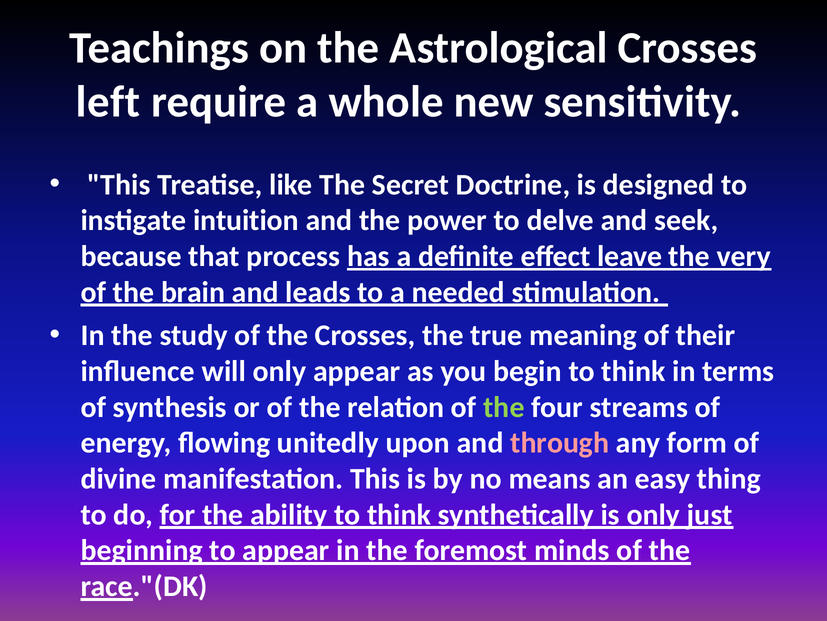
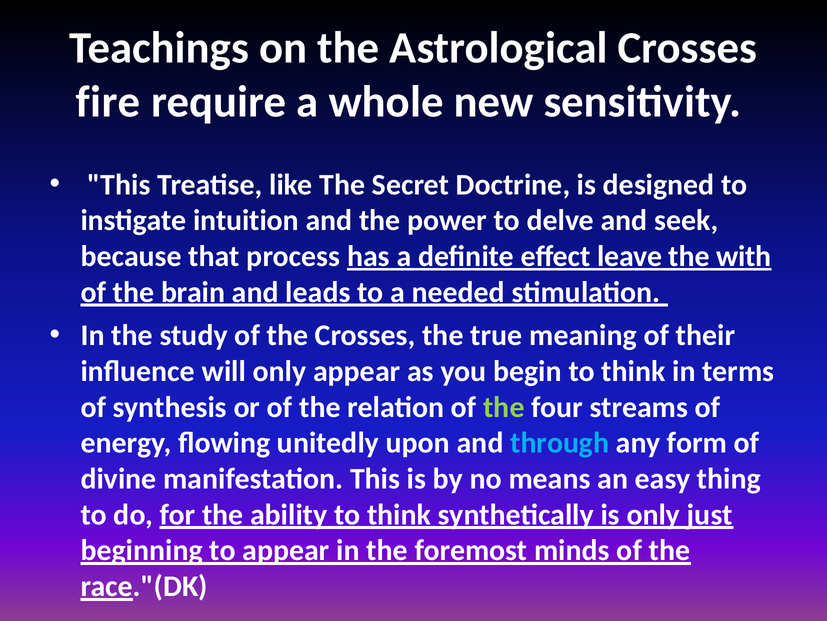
left: left -> fire
very: very -> with
through colour: pink -> light blue
